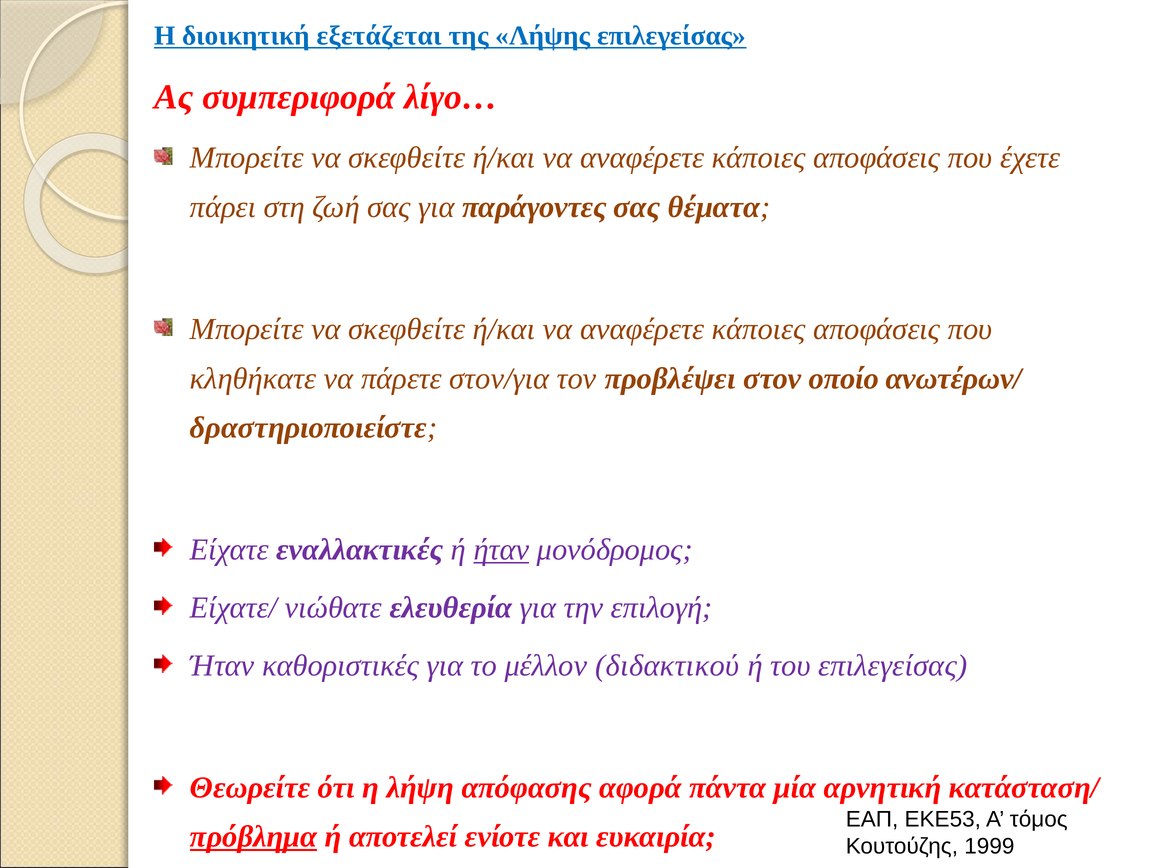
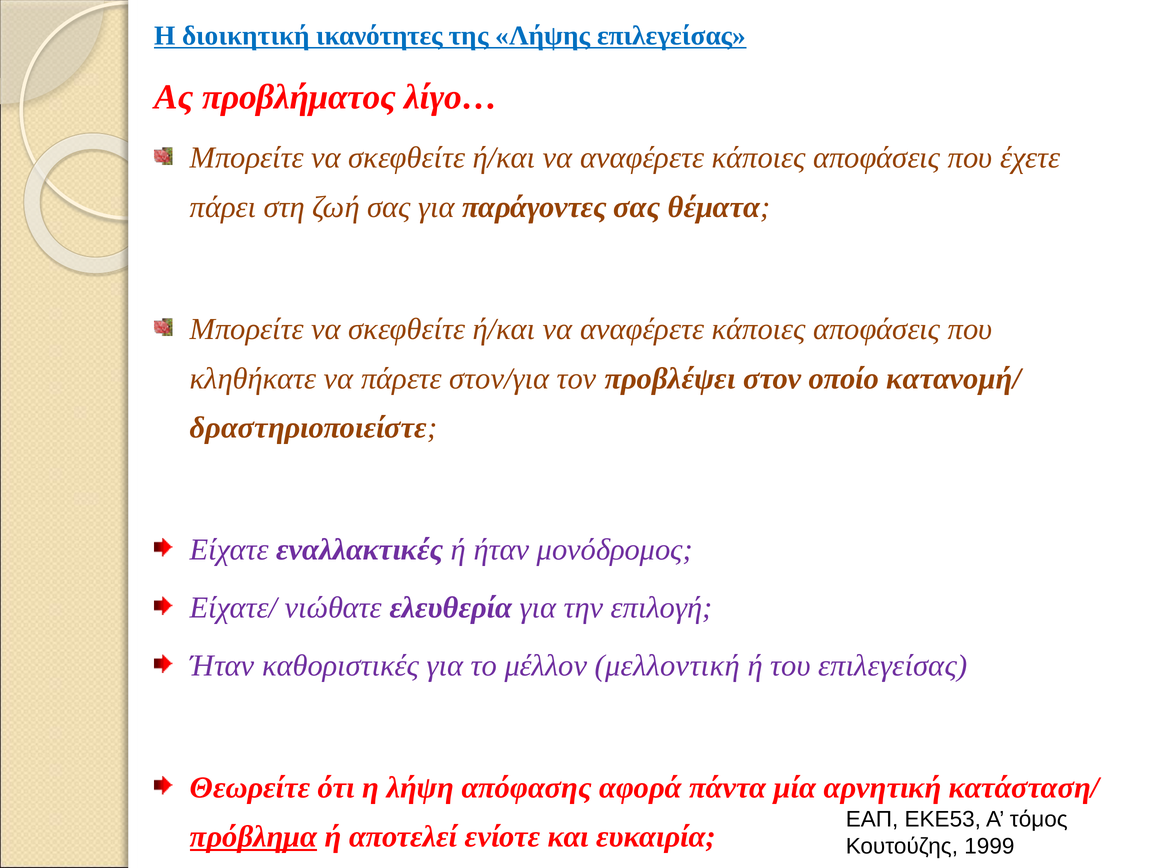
εξετάζεται: εξετάζεται -> ικανότητες
συμπεριφορά: συμπεριφορά -> προβλήματος
ανωτέρων/: ανωτέρων/ -> κατανομή/
ήταν at (501, 550) underline: present -> none
διδακτικού: διδακτικού -> μελλοντική
